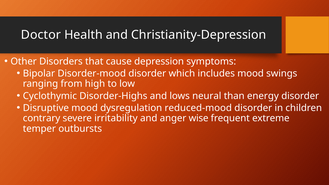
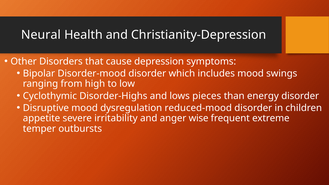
Doctor: Doctor -> Neural
neural: neural -> pieces
contrary: contrary -> appetite
